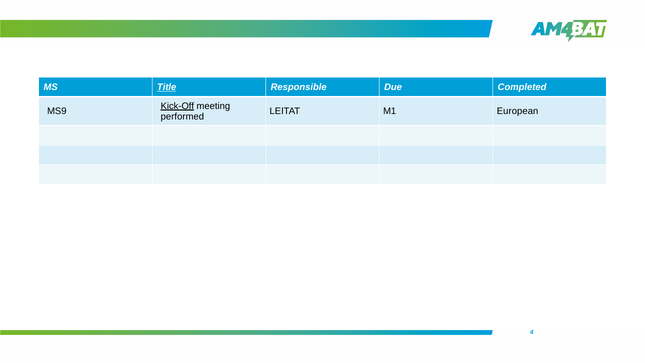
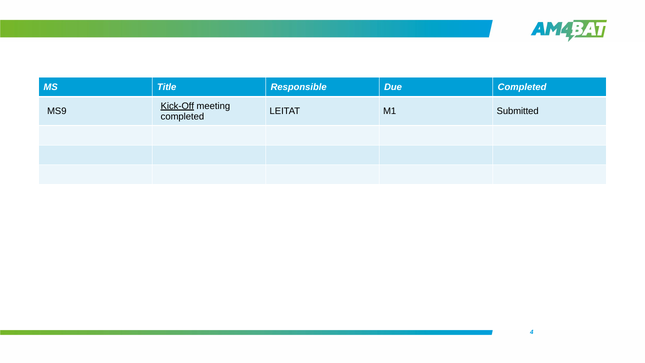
Title underline: present -> none
European: European -> Submitted
performed at (182, 116): performed -> completed
